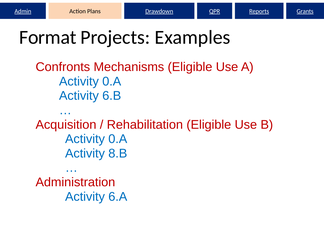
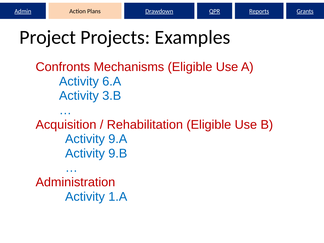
Format: Format -> Project
0.A at (112, 81): 0.A -> 6.A
6.B: 6.B -> 3.B
0.A at (118, 139): 0.A -> 9.A
8.B: 8.B -> 9.B
6.A: 6.A -> 1.A
